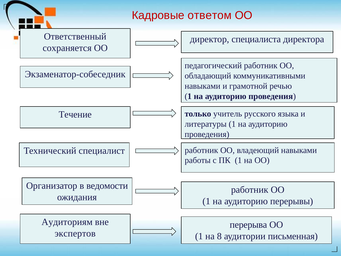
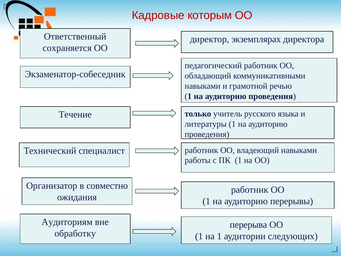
ответом: ответом -> которым
специалиста: специалиста -> экземплярах
ведомости: ведомости -> совместно
экспертов: экспертов -> обработку
на 8: 8 -> 1
письменная: письменная -> следующих
